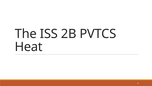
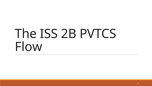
Heat: Heat -> Flow
